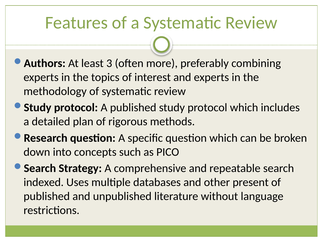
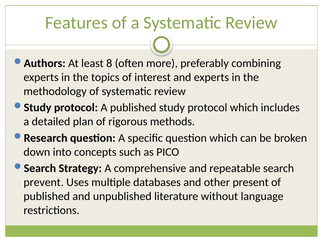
3: 3 -> 8
indexed: indexed -> prevent
